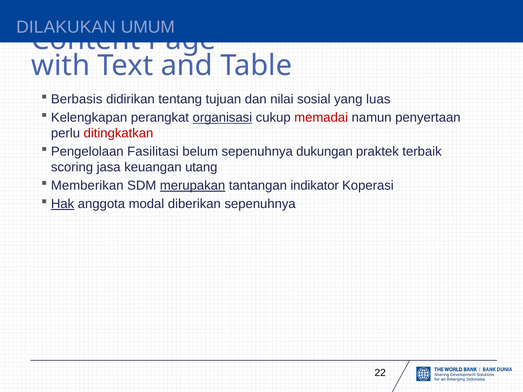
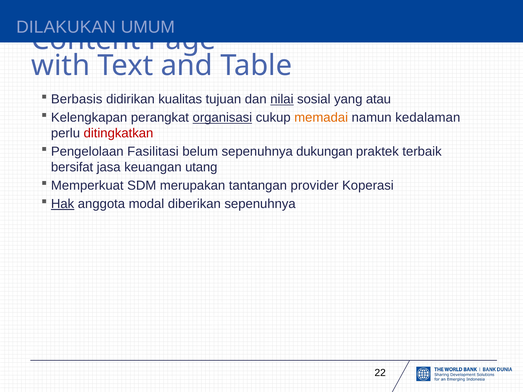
tentang: tentang -> kualitas
nilai underline: none -> present
luas: luas -> atau
memadai colour: red -> orange
penyertaan: penyertaan -> kedalaman
scoring: scoring -> bersifat
Memberikan: Memberikan -> Memperkuat
merupakan underline: present -> none
indikator: indikator -> provider
